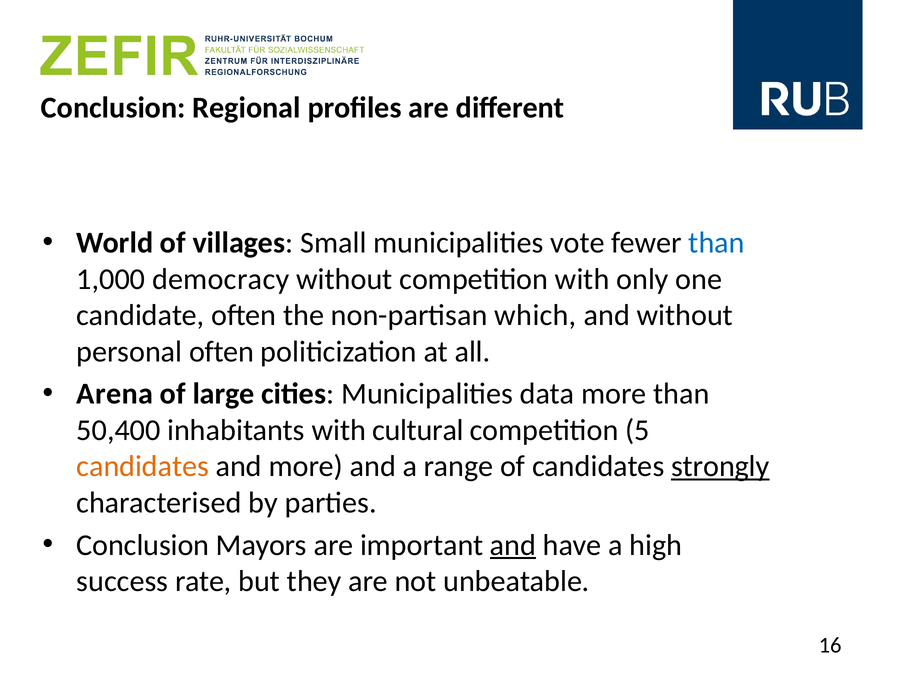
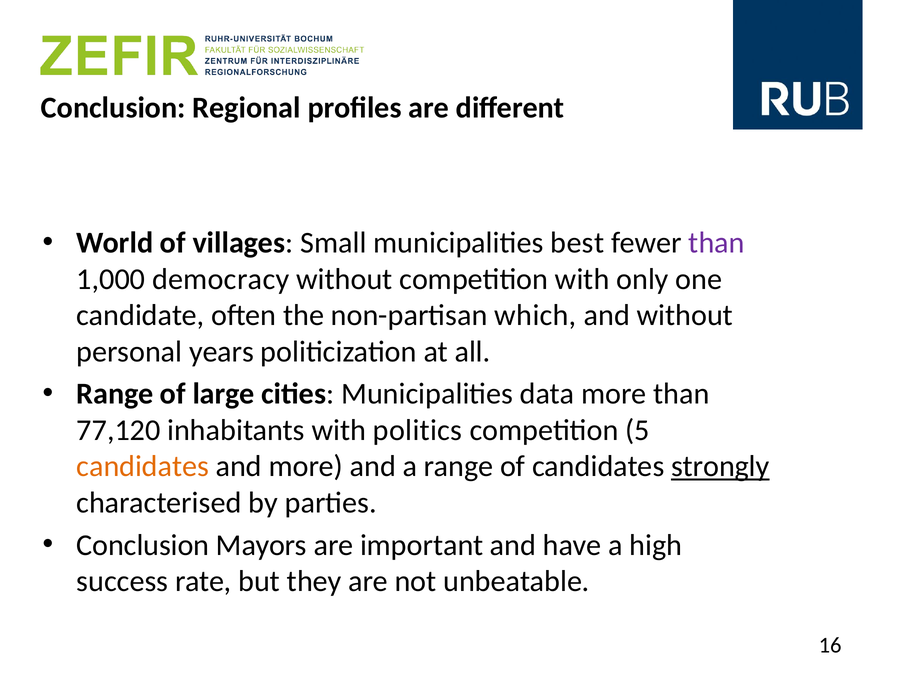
vote: vote -> best
than at (717, 243) colour: blue -> purple
personal often: often -> years
Arena at (115, 394): Arena -> Range
50,400: 50,400 -> 77,120
cultural: cultural -> politics
and at (513, 545) underline: present -> none
